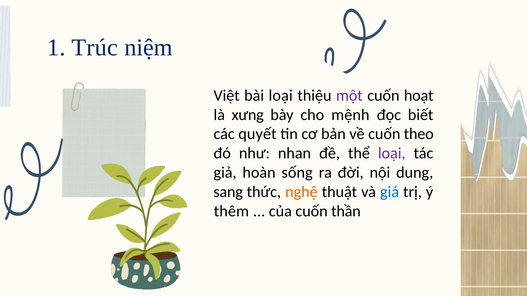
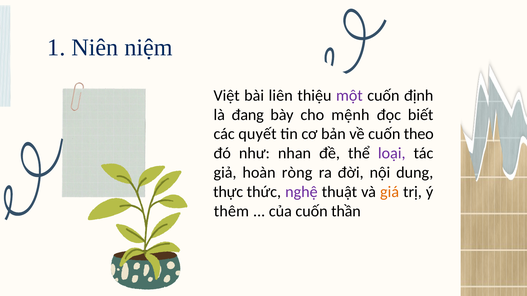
Trúc: Trúc -> Niên
bài loại: loại -> liên
hoạt: hoạt -> định
xưng: xưng -> đang
sống: sống -> ròng
sang: sang -> thực
nghệ colour: orange -> purple
giá colour: blue -> orange
